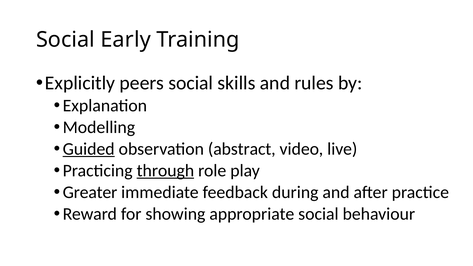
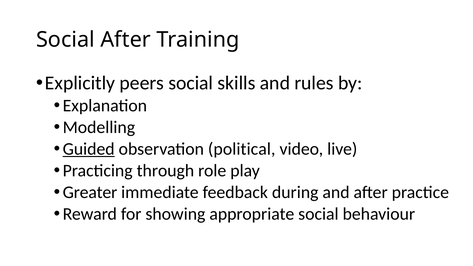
Social Early: Early -> After
abstract: abstract -> political
through underline: present -> none
